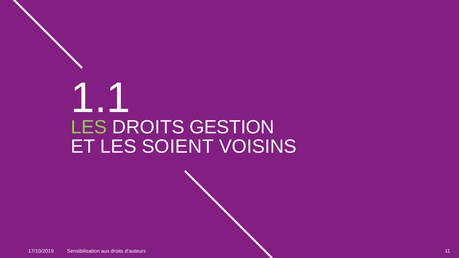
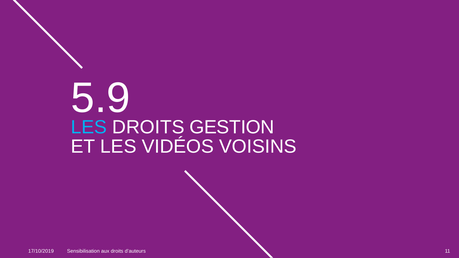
1.1: 1.1 -> 5.9
LES at (89, 127) colour: light green -> light blue
SOIENT: SOIENT -> VIDÉOS
